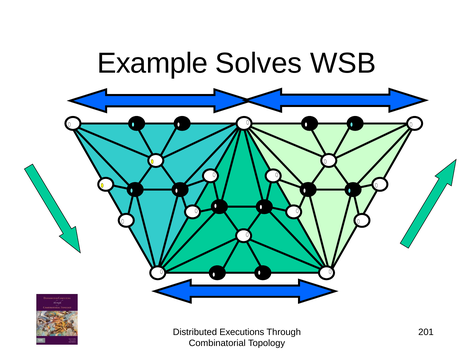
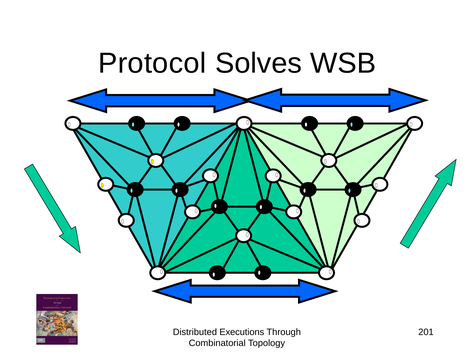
Example: Example -> Protocol
